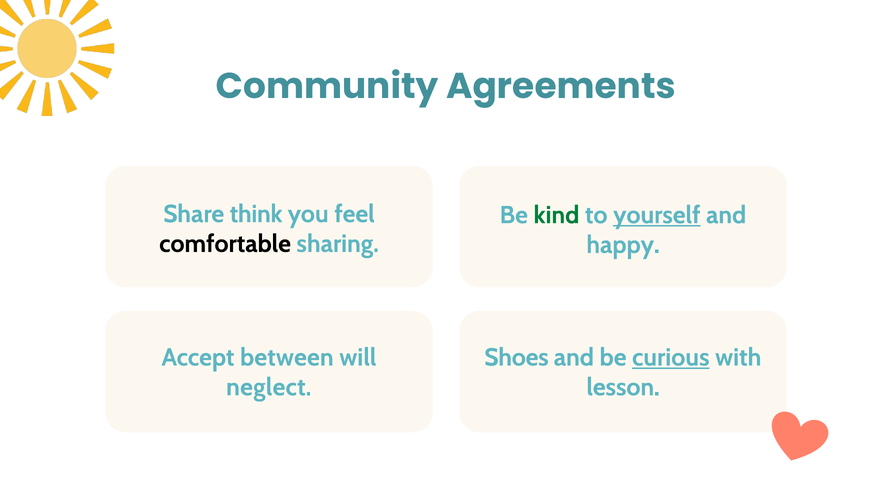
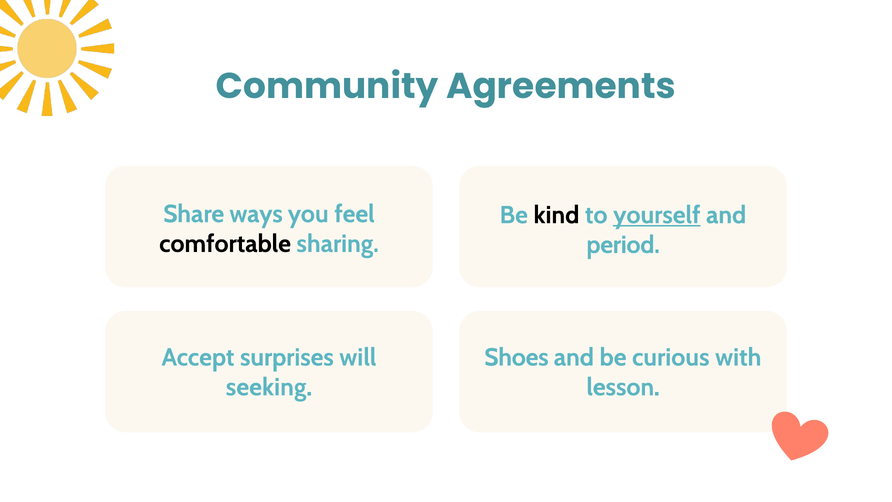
think: think -> ways
kind colour: green -> black
happy: happy -> period
between: between -> surprises
curious underline: present -> none
neglect: neglect -> seeking
